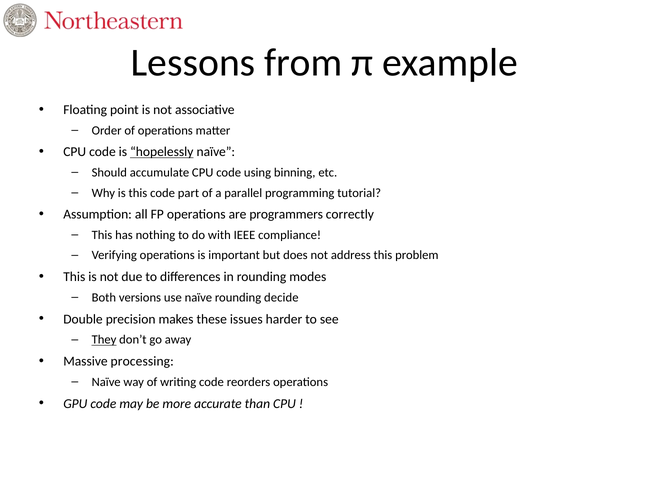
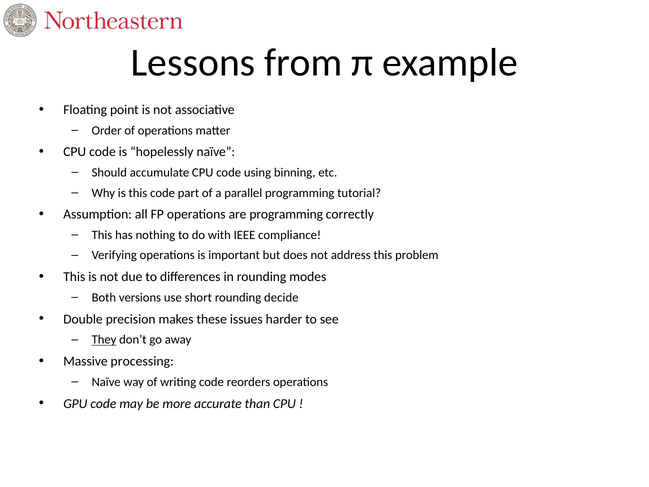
hopelessly underline: present -> none
are programmers: programmers -> programming
use naïve: naïve -> short
